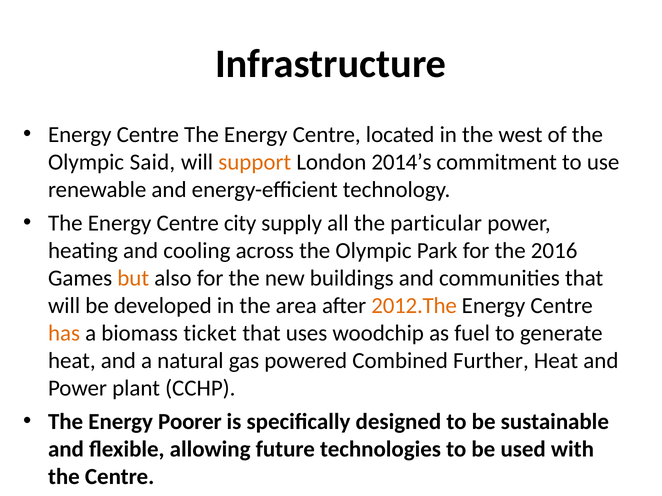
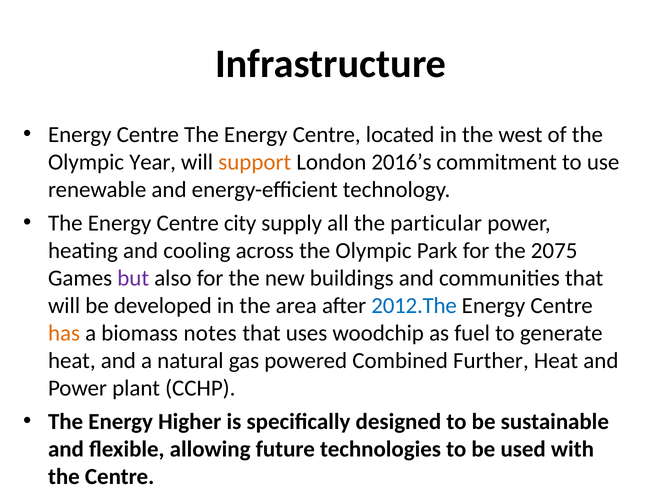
Said: Said -> Year
2014’s: 2014’s -> 2016’s
2016: 2016 -> 2075
but colour: orange -> purple
2012.The colour: orange -> blue
ticket: ticket -> notes
Poorer: Poorer -> Higher
